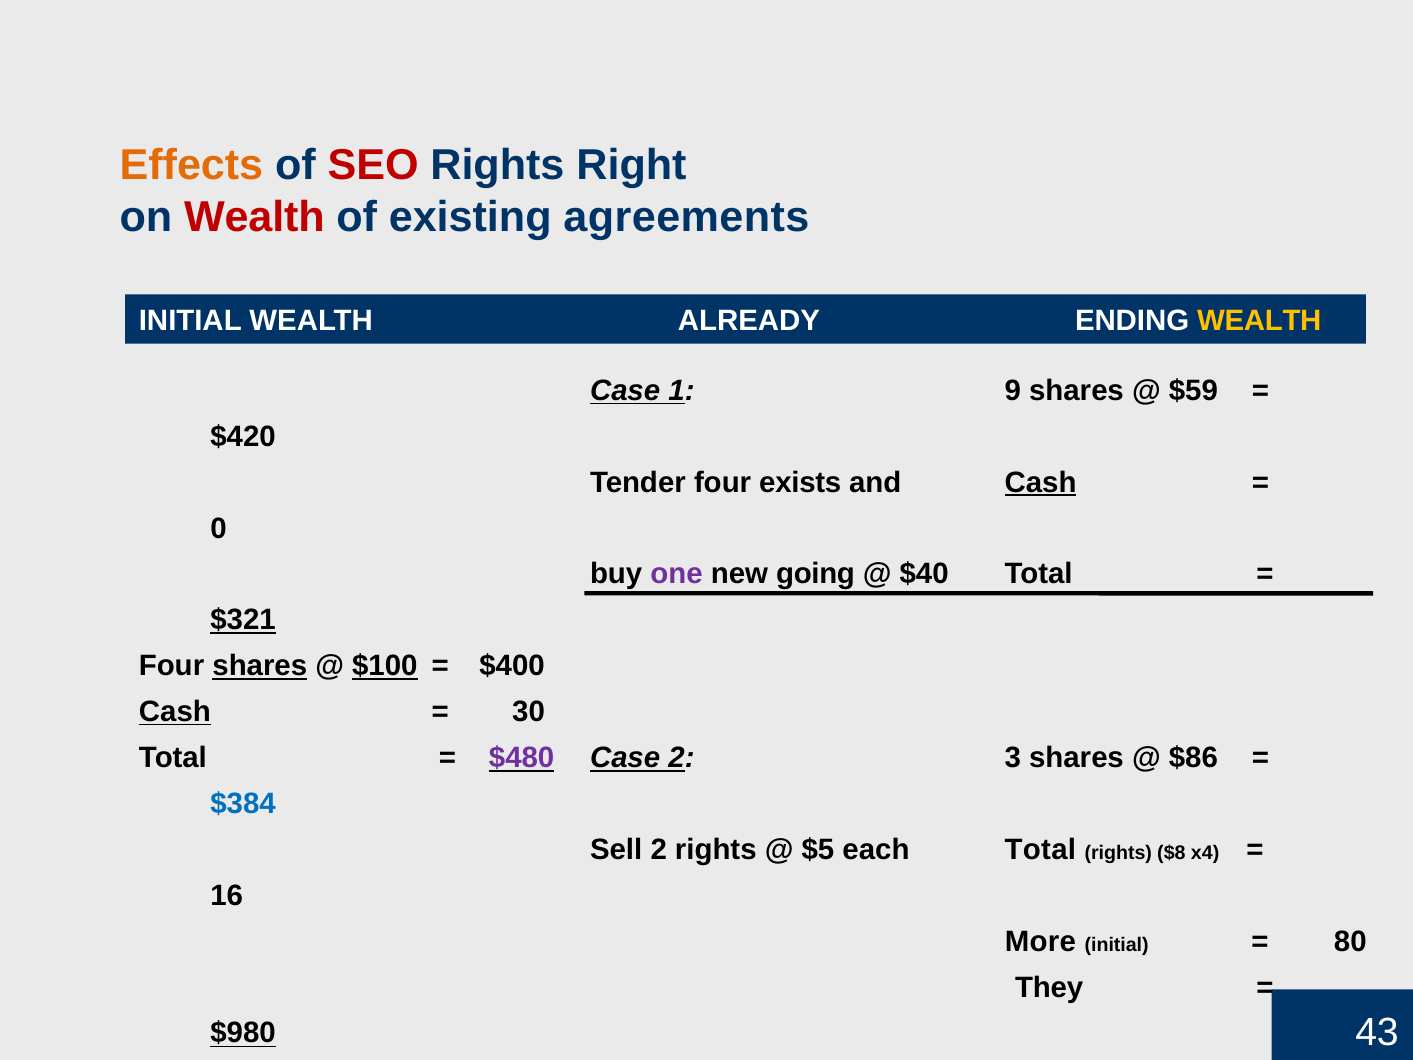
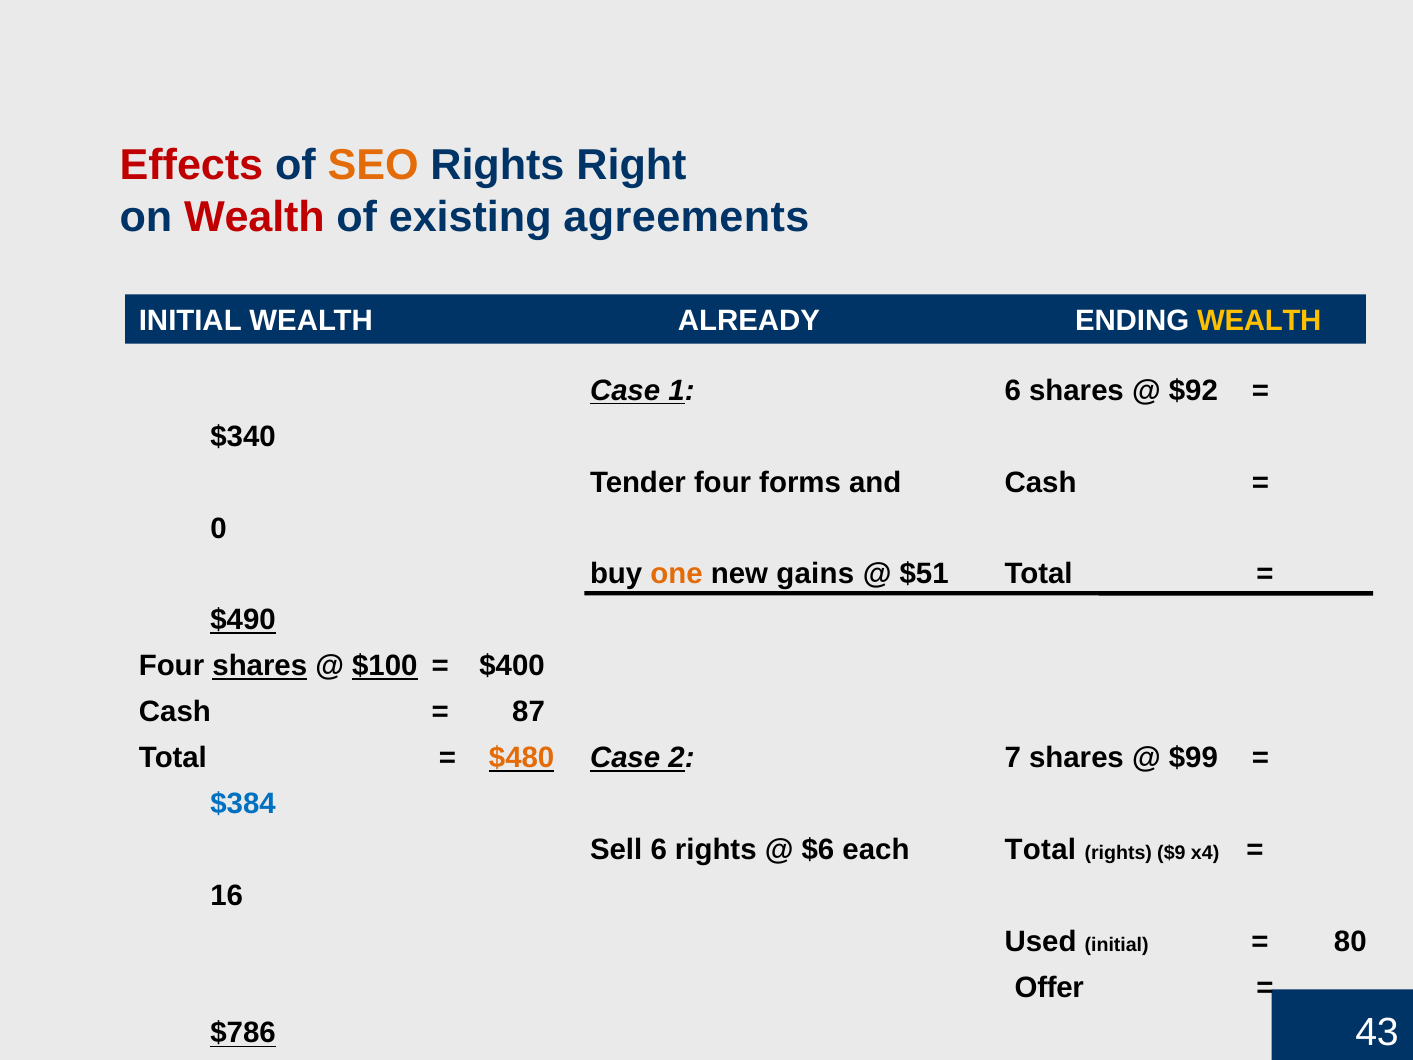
Effects colour: orange -> red
SEO colour: red -> orange
1 9: 9 -> 6
$59: $59 -> $92
$420: $420 -> $340
exists: exists -> forms
Cash at (1041, 482) underline: present -> none
one colour: purple -> orange
going: going -> gains
$40: $40 -> $51
$321: $321 -> $490
Cash at (175, 712) underline: present -> none
30: 30 -> 87
$480 colour: purple -> orange
3: 3 -> 7
$86: $86 -> $99
Sell 2: 2 -> 6
$5: $5 -> $6
$8: $8 -> $9
More: More -> Used
They: They -> Offer
$980: $980 -> $786
